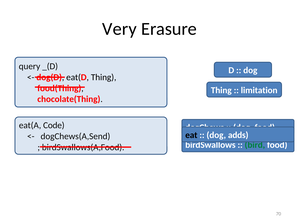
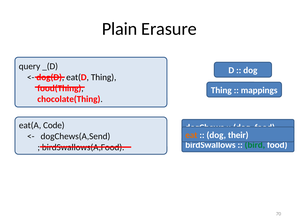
Very: Very -> Plain
limitation: limitation -> mappings
eat colour: black -> orange
adds: adds -> their
